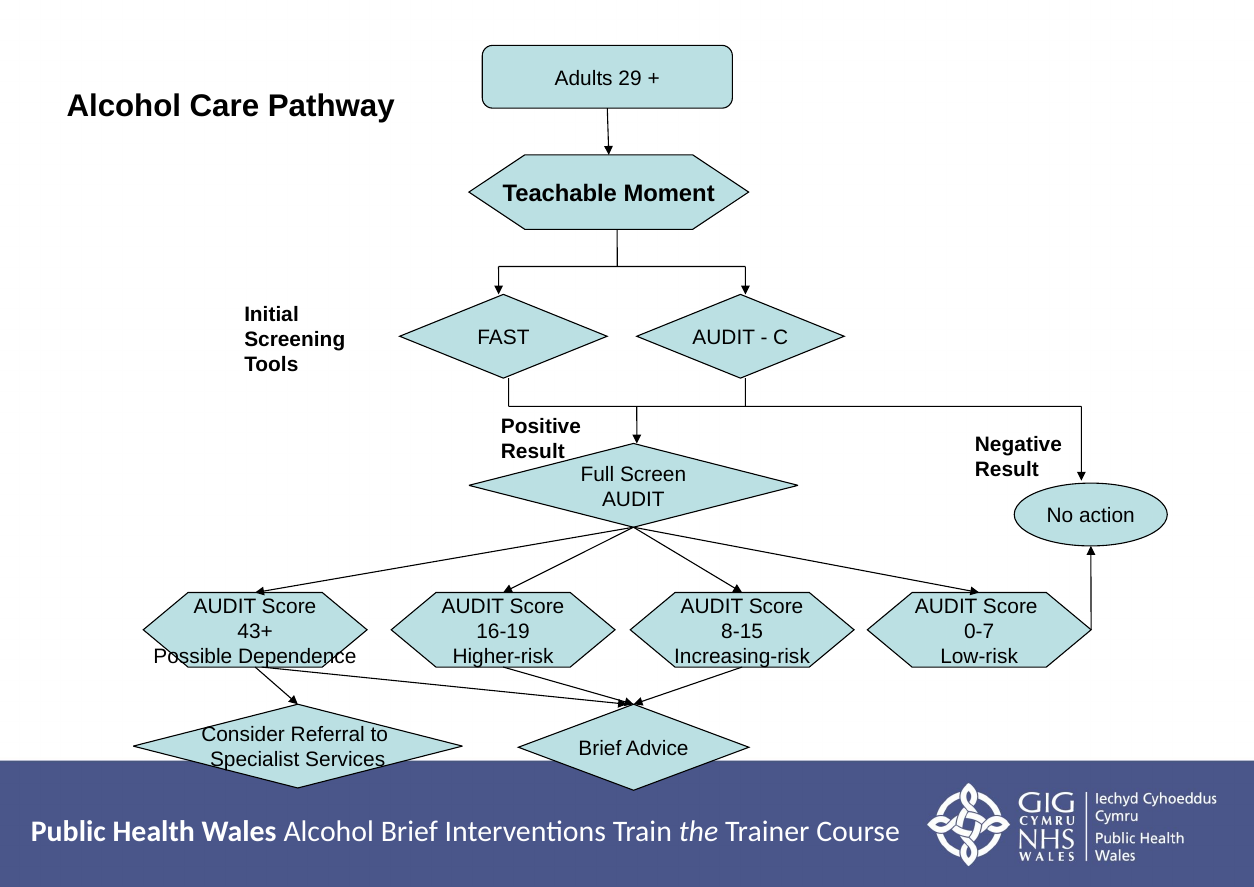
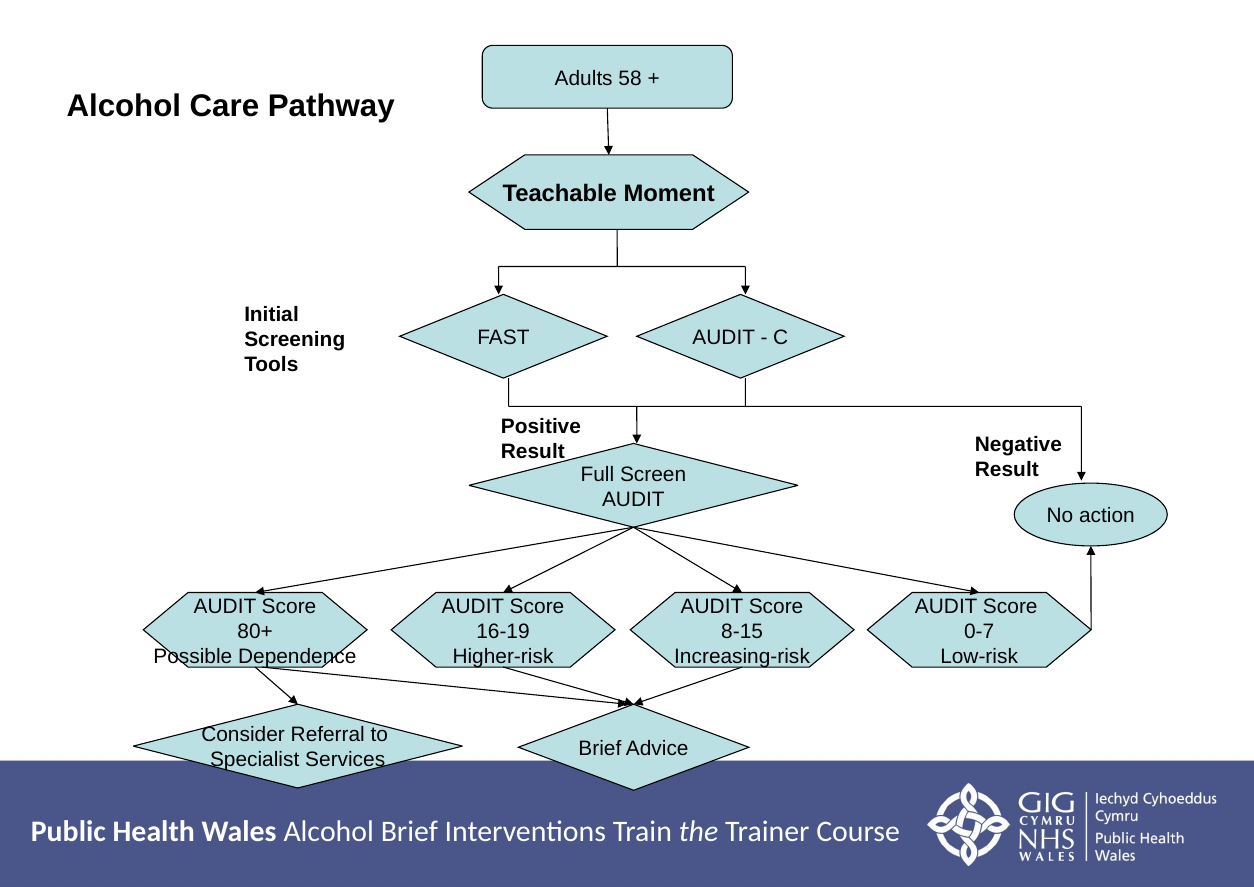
29: 29 -> 58
43+: 43+ -> 80+
